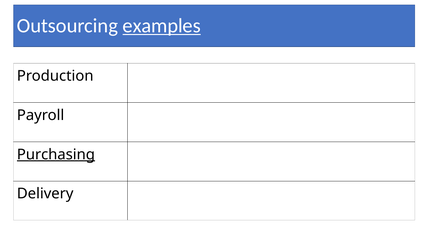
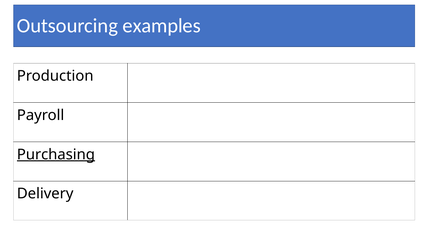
examples underline: present -> none
